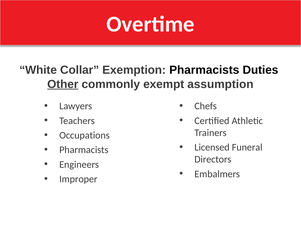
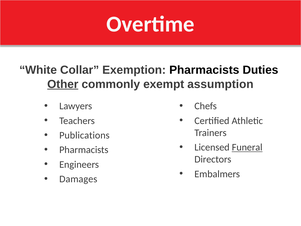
Occupations: Occupations -> Publications
Funeral underline: none -> present
Improper: Improper -> Damages
